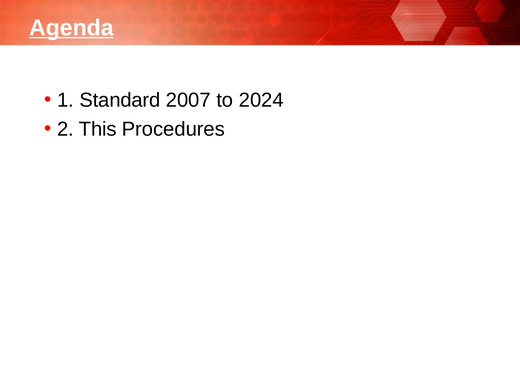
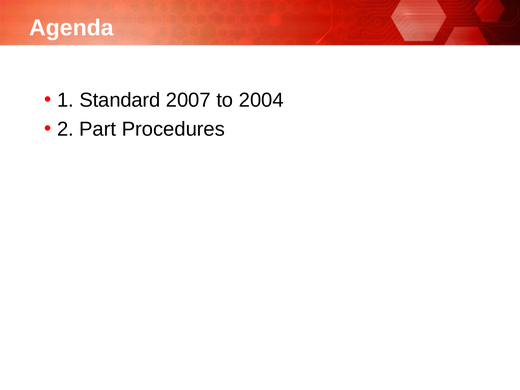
Agenda underline: present -> none
2024: 2024 -> 2004
This: This -> Part
